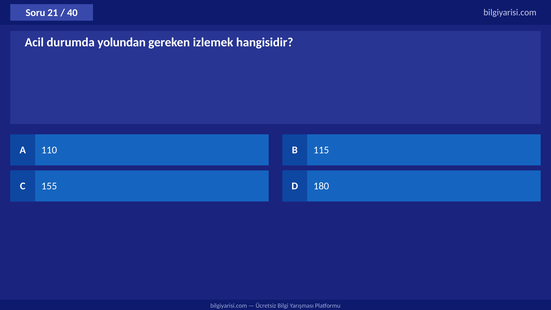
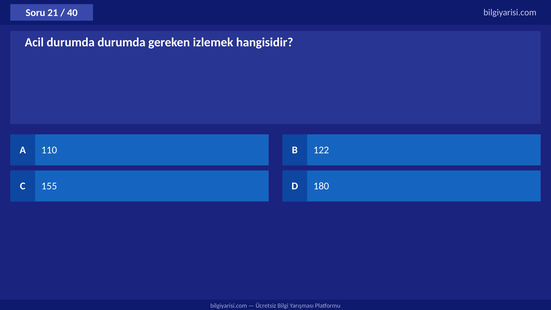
durumda yolundan: yolundan -> durumda
115: 115 -> 122
